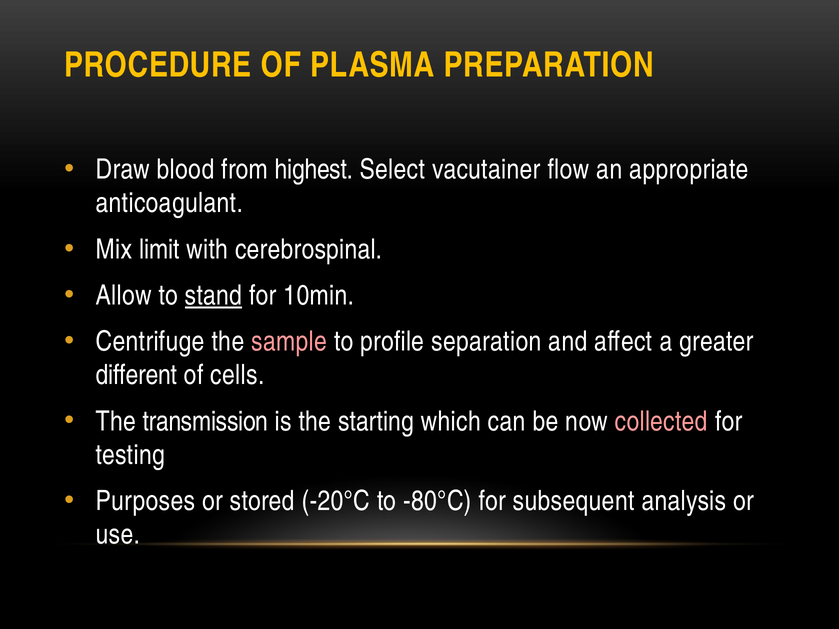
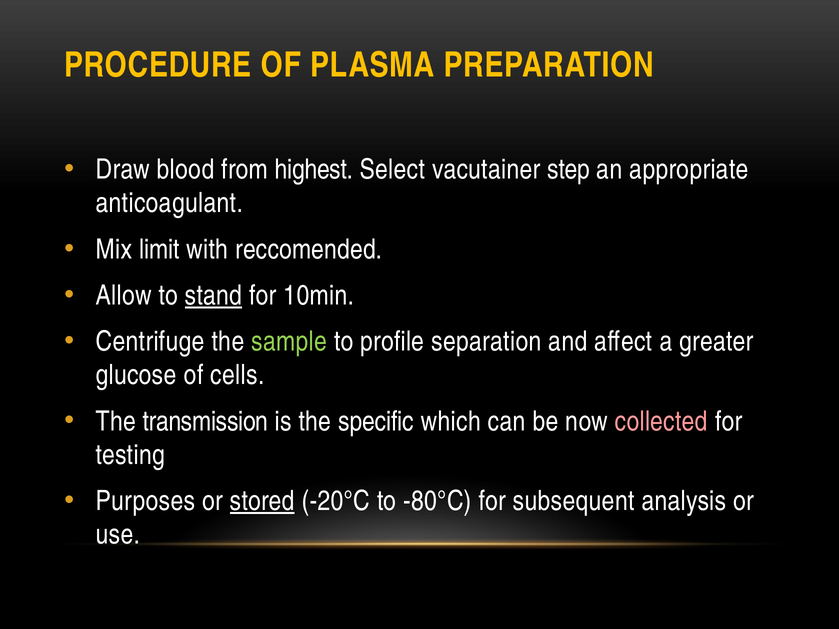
flow: flow -> step
cerebrospinal: cerebrospinal -> reccomended
sample colour: pink -> light green
different: different -> glucose
starting: starting -> specific
stored underline: none -> present
